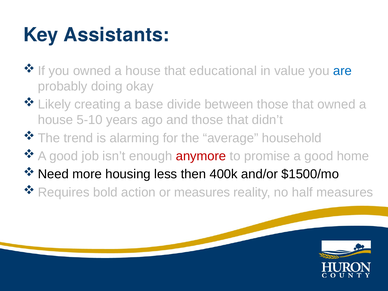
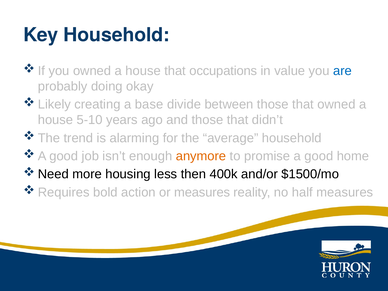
Key Assistants: Assistants -> Household
educational: educational -> occupations
anymore colour: red -> orange
